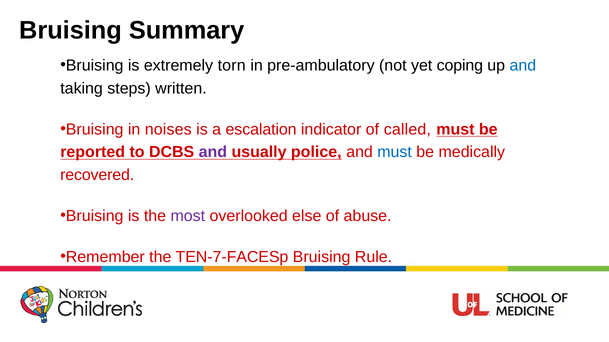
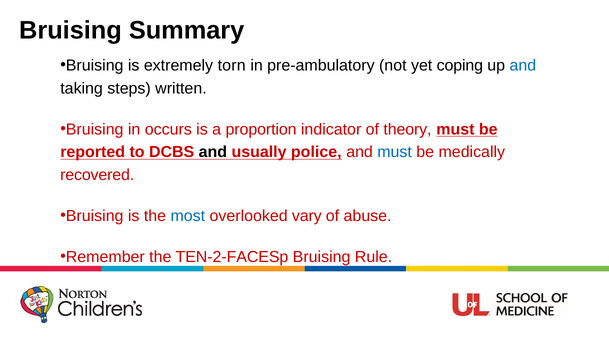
noises: noises -> occurs
escalation: escalation -> proportion
called: called -> theory
and at (213, 152) colour: purple -> black
most colour: purple -> blue
else: else -> vary
TEN-7-FACESp: TEN-7-FACESp -> TEN-2-FACESp
